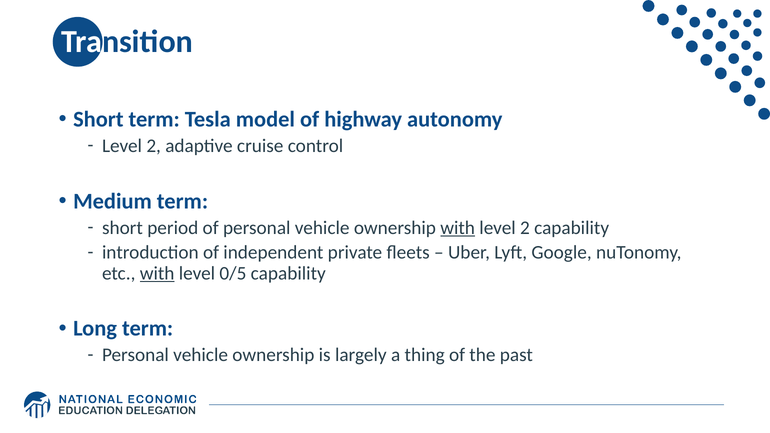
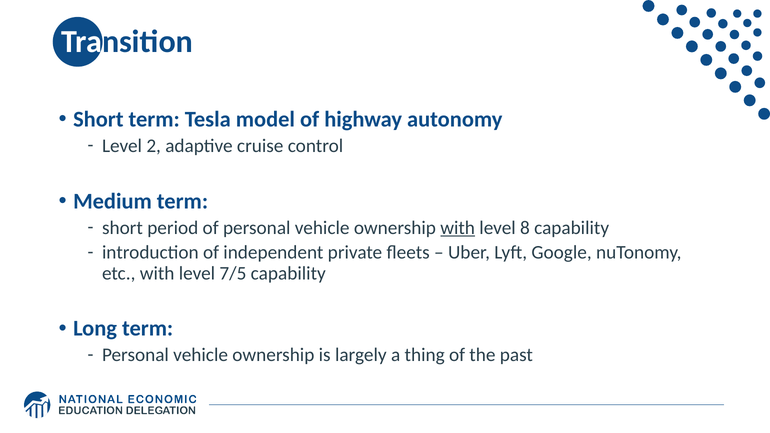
2 at (525, 228): 2 -> 8
with at (157, 273) underline: present -> none
0/5: 0/5 -> 7/5
